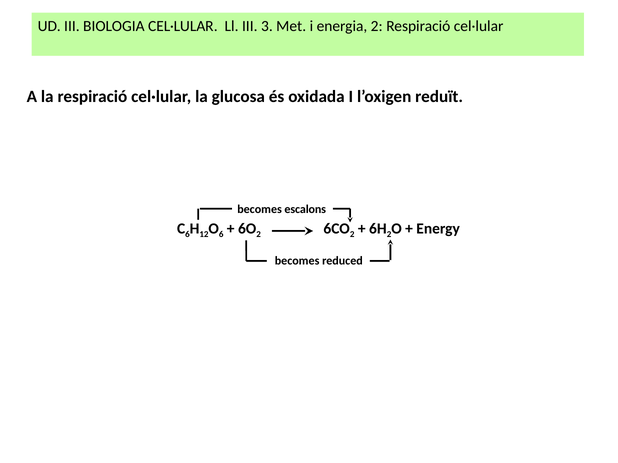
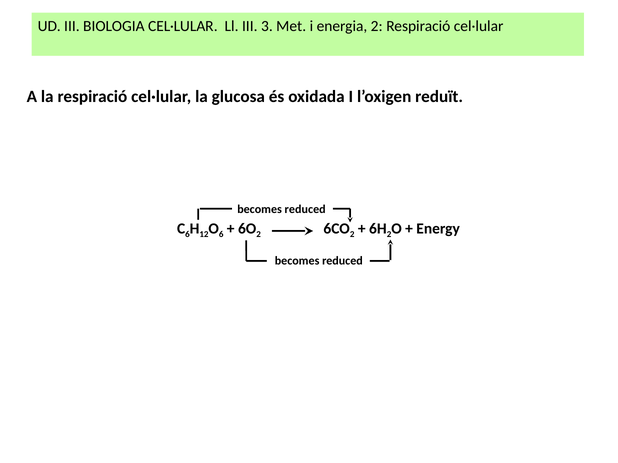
escalons at (305, 210): escalons -> reduced
